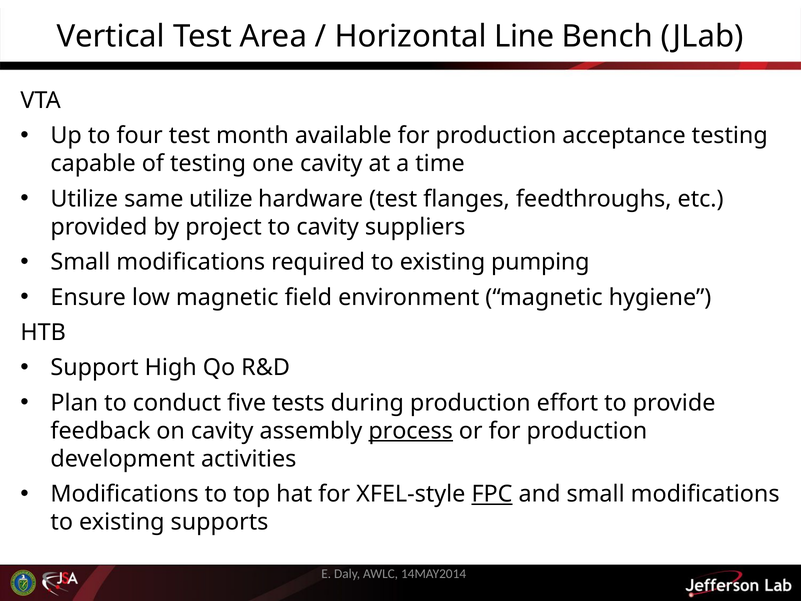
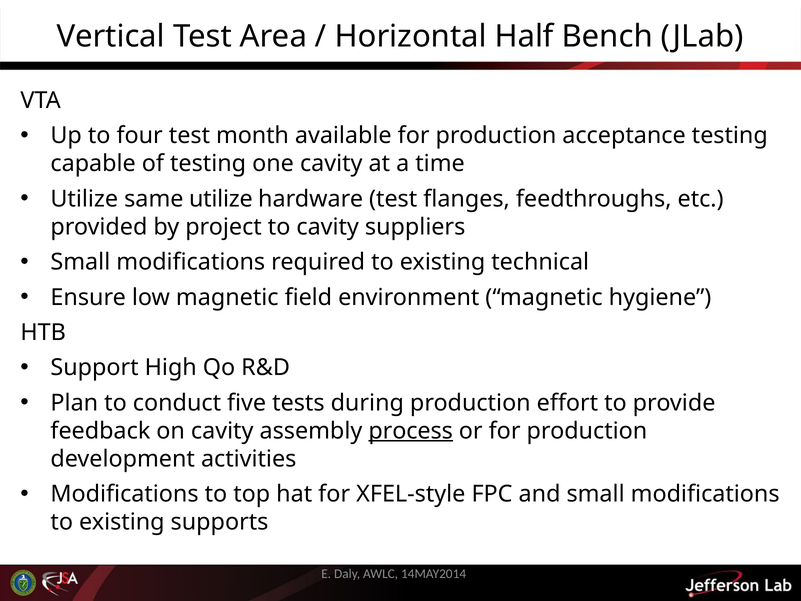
Line: Line -> Half
pumping: pumping -> technical
FPC underline: present -> none
